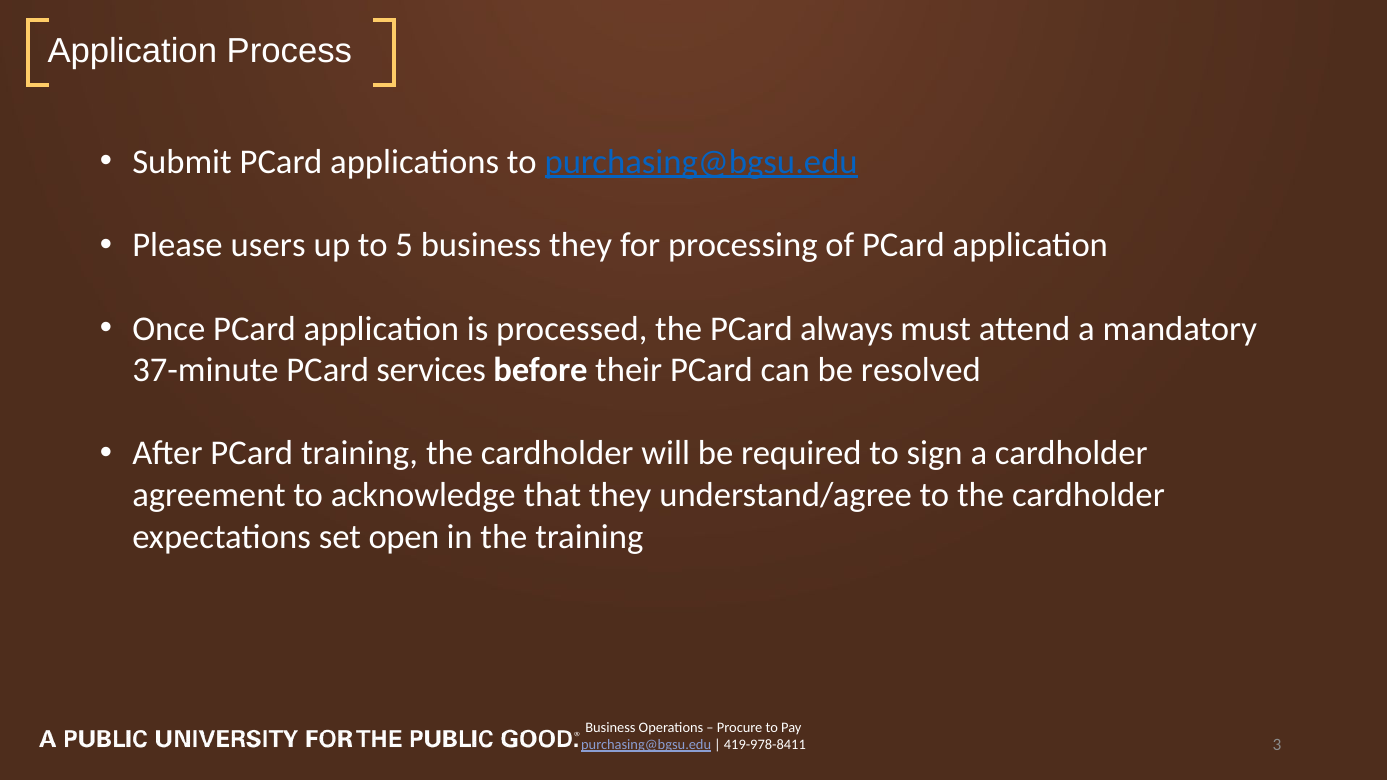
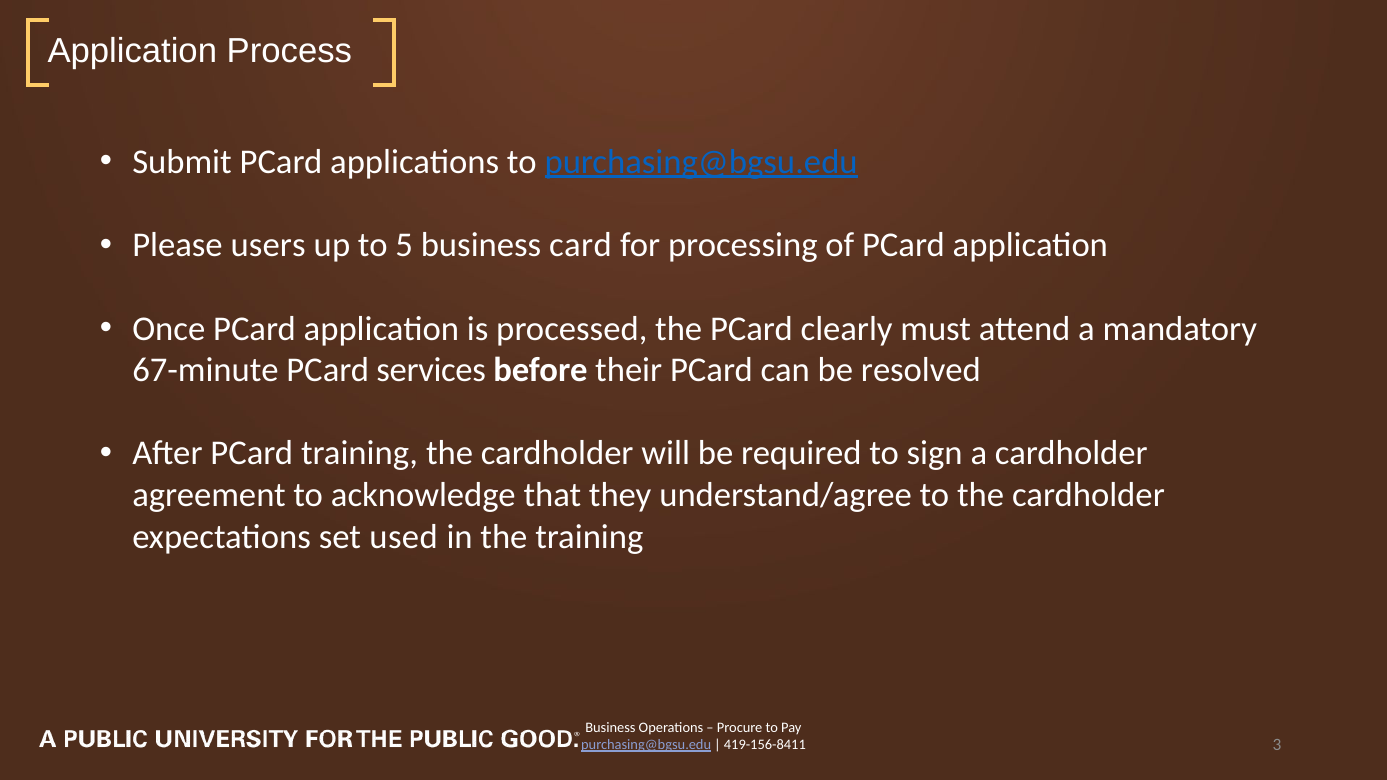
business they: they -> card
always: always -> clearly
37-minute: 37-minute -> 67-minute
open: open -> used
419-978-8411: 419-978-8411 -> 419-156-8411
